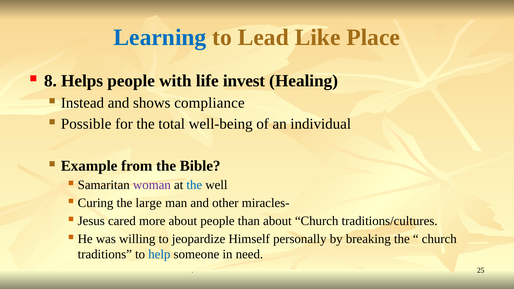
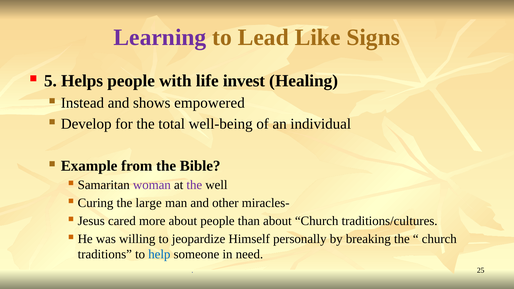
Learning colour: blue -> purple
Place: Place -> Signs
8: 8 -> 5
compliance: compliance -> empowered
Possible: Possible -> Develop
the at (194, 185) colour: blue -> purple
